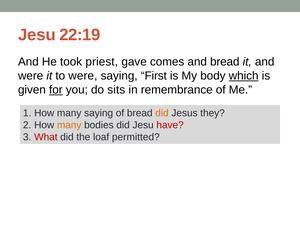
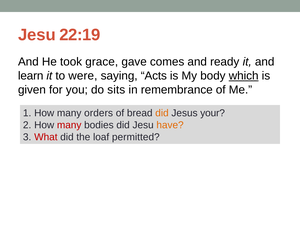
priest: priest -> grace
and bread: bread -> ready
were at (31, 76): were -> learn
First: First -> Acts
for underline: present -> none
many saying: saying -> orders
they: they -> your
many at (69, 125) colour: orange -> red
have colour: red -> orange
